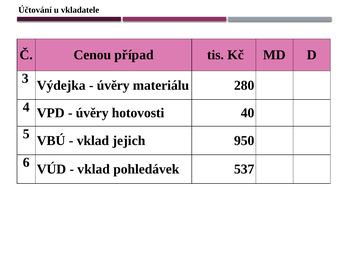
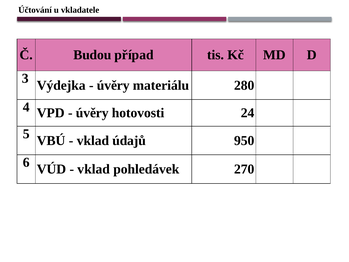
Cenou: Cenou -> Budou
40: 40 -> 24
jejich: jejich -> údajů
537: 537 -> 270
